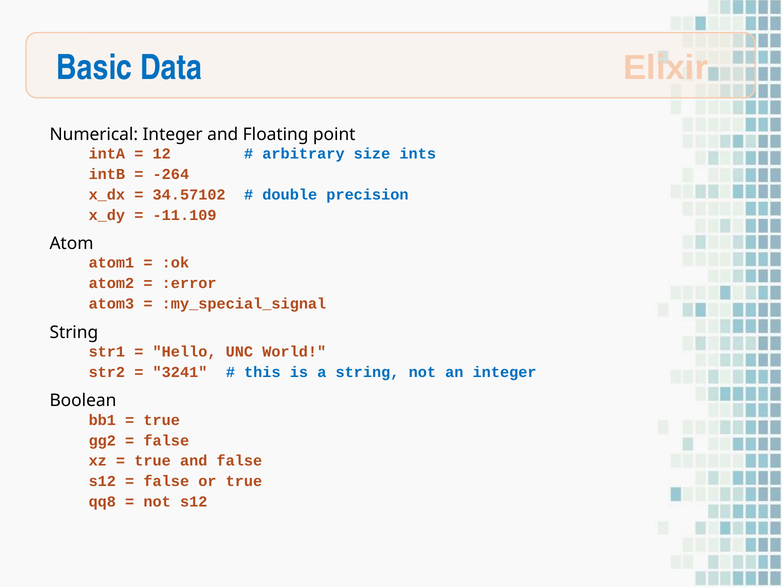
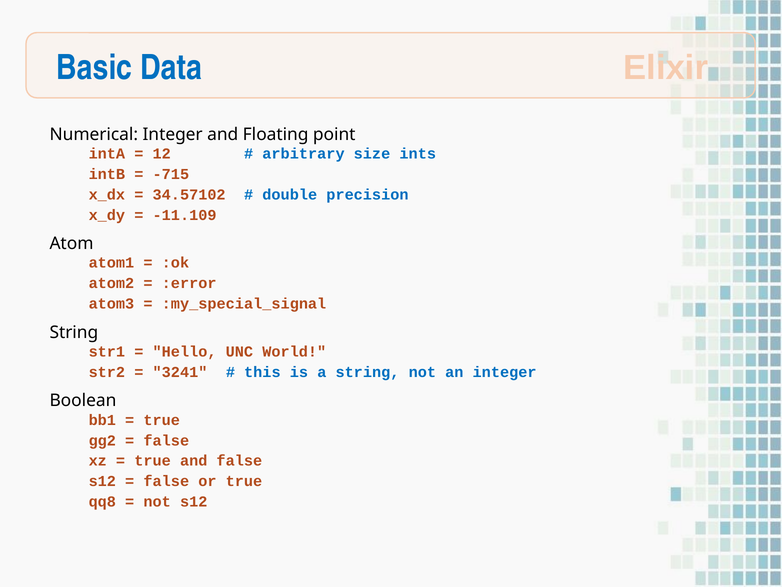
-264: -264 -> -715
